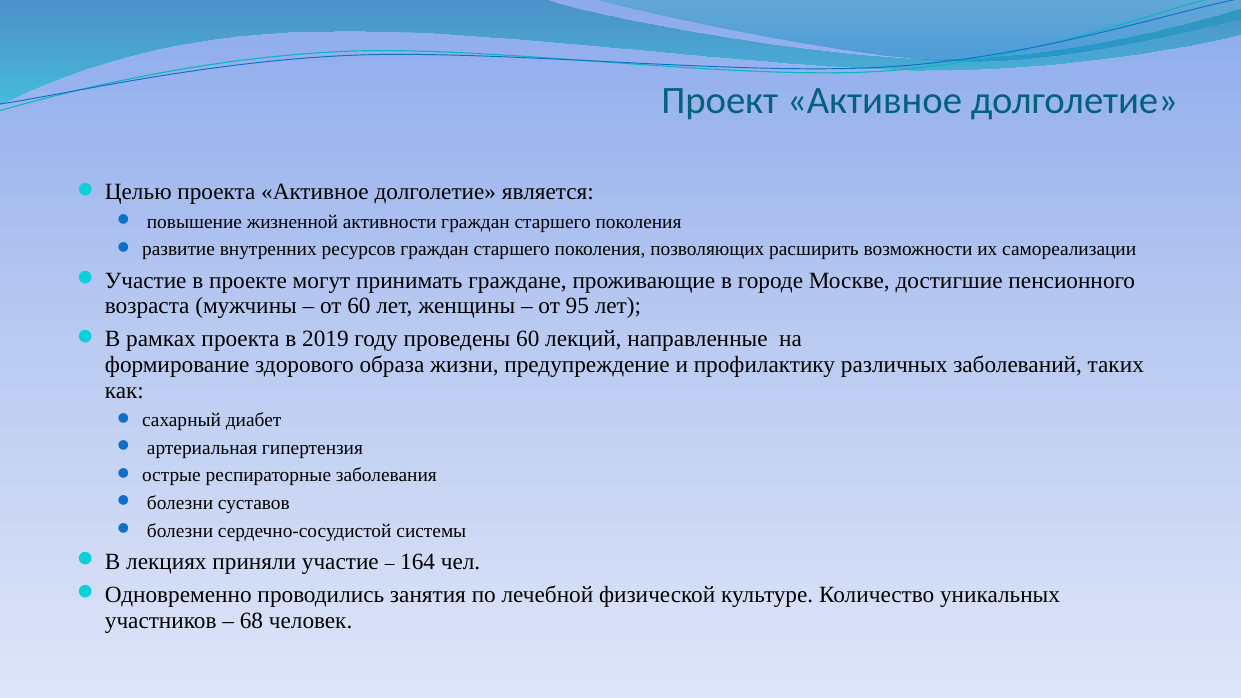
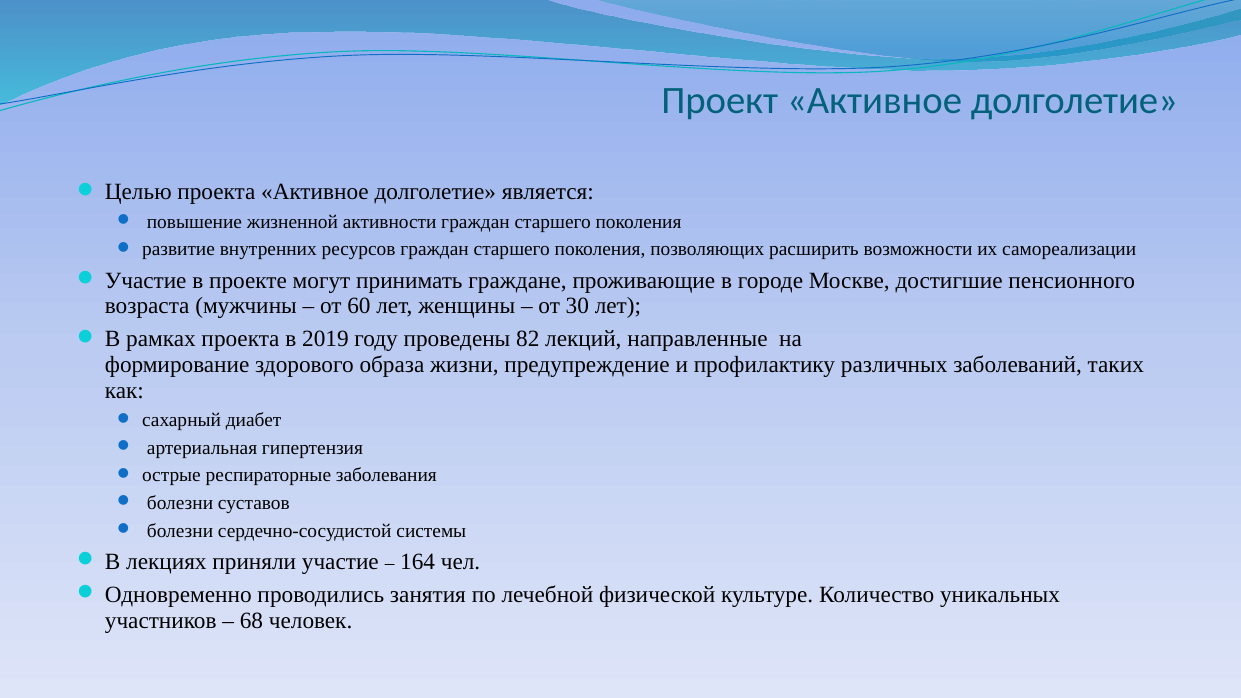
95: 95 -> 30
проведены 60: 60 -> 82
